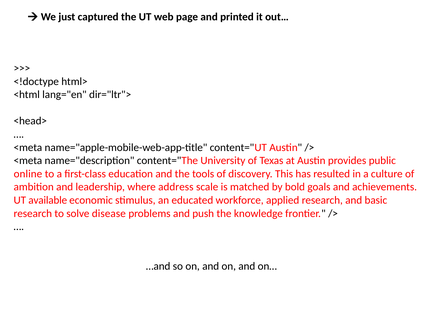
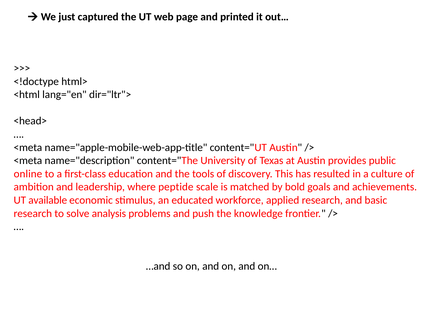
address: address -> peptide
disease: disease -> analysis
